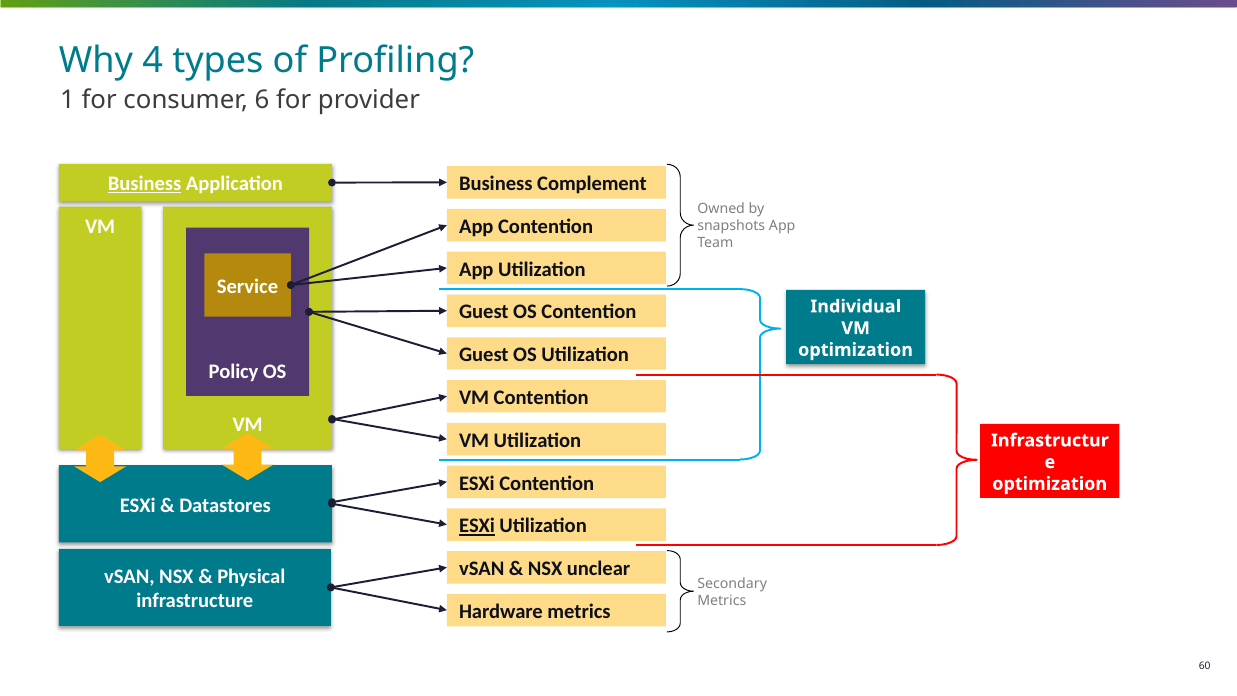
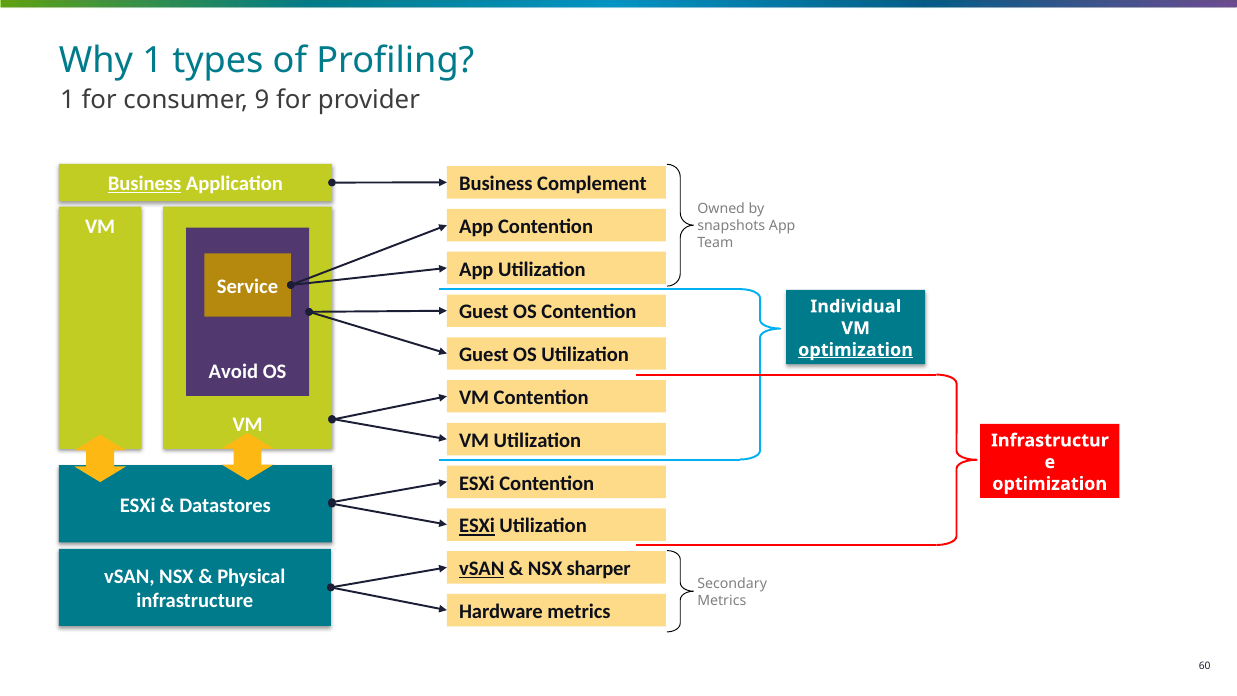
Why 4: 4 -> 1
6: 6 -> 9
optimization at (856, 350) underline: none -> present
Policy: Policy -> Avoid
vSAN at (482, 569) underline: none -> present
unclear: unclear -> sharper
